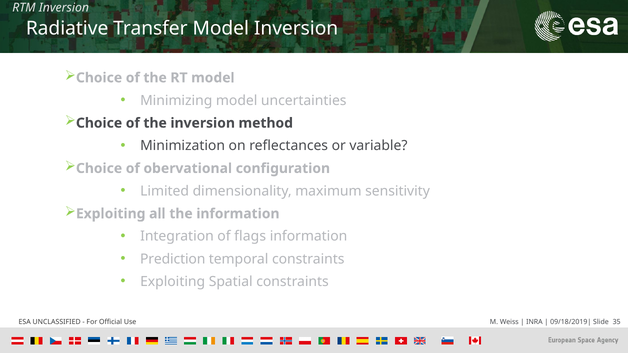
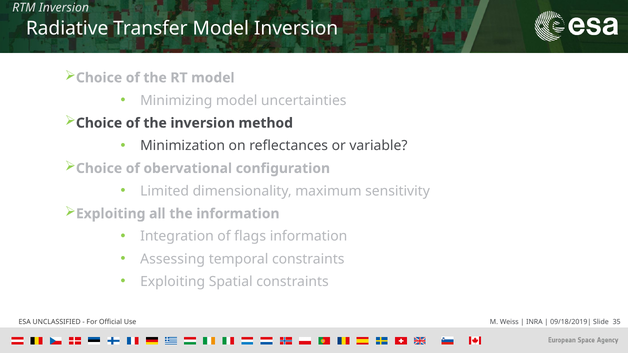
Prediction: Prediction -> Assessing
